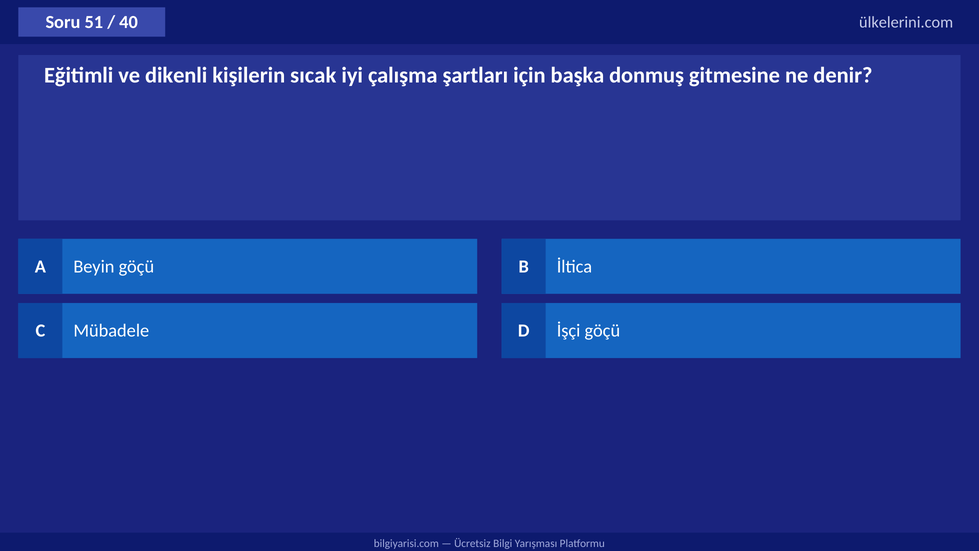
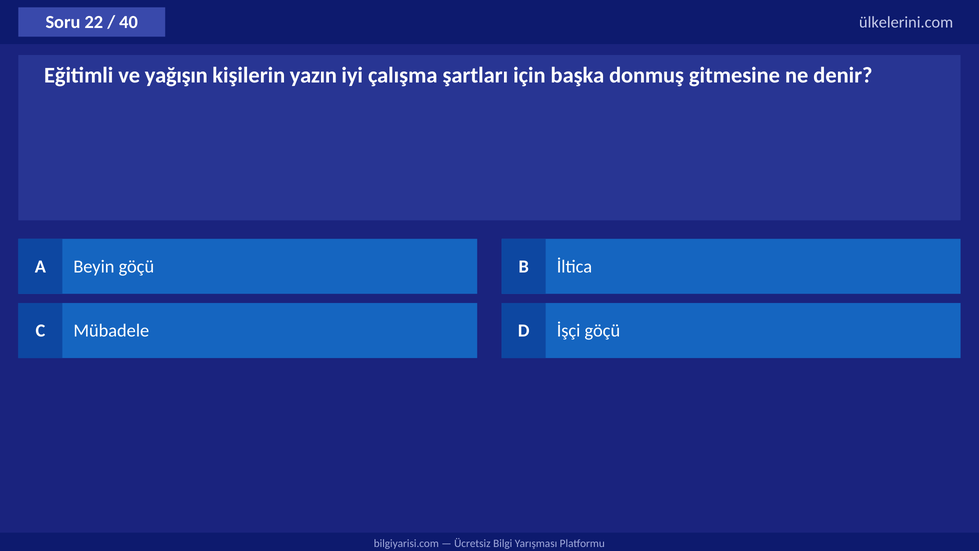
51: 51 -> 22
dikenli: dikenli -> yağışın
sıcak: sıcak -> yazın
